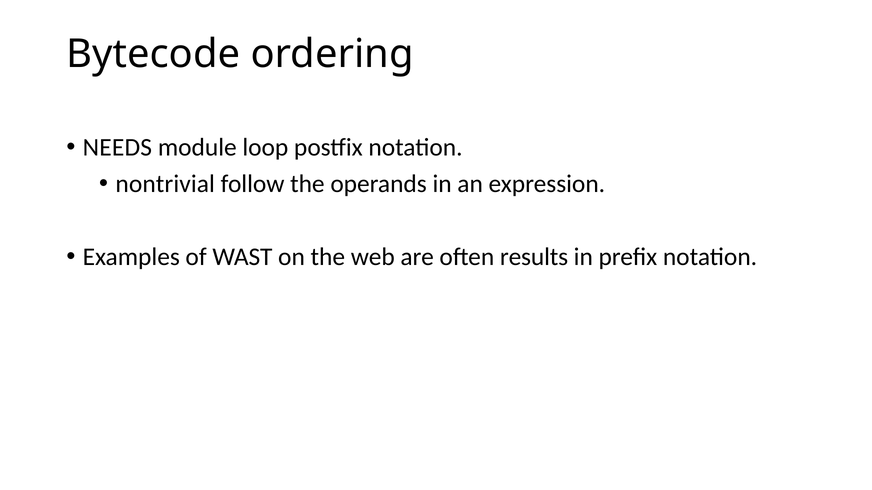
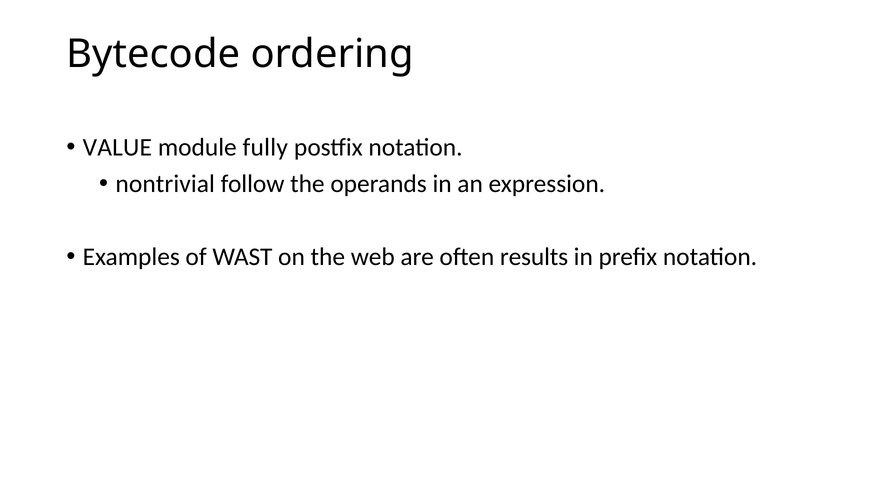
NEEDS: NEEDS -> VALUE
loop: loop -> fully
